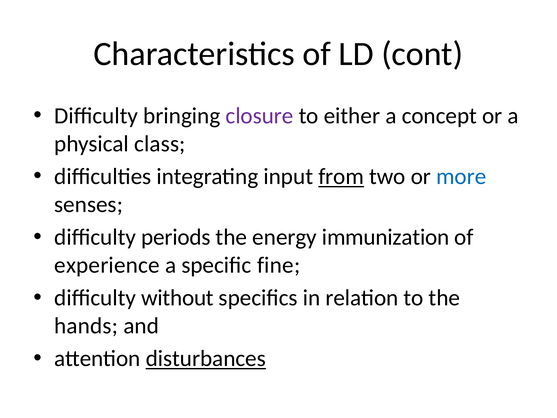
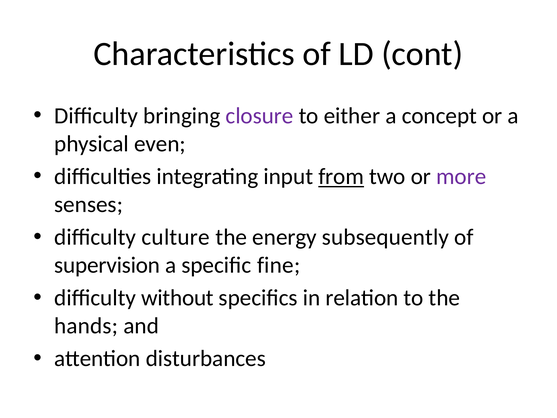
class: class -> even
more colour: blue -> purple
periods: periods -> culture
immunization: immunization -> subsequently
experience: experience -> supervision
disturbances underline: present -> none
